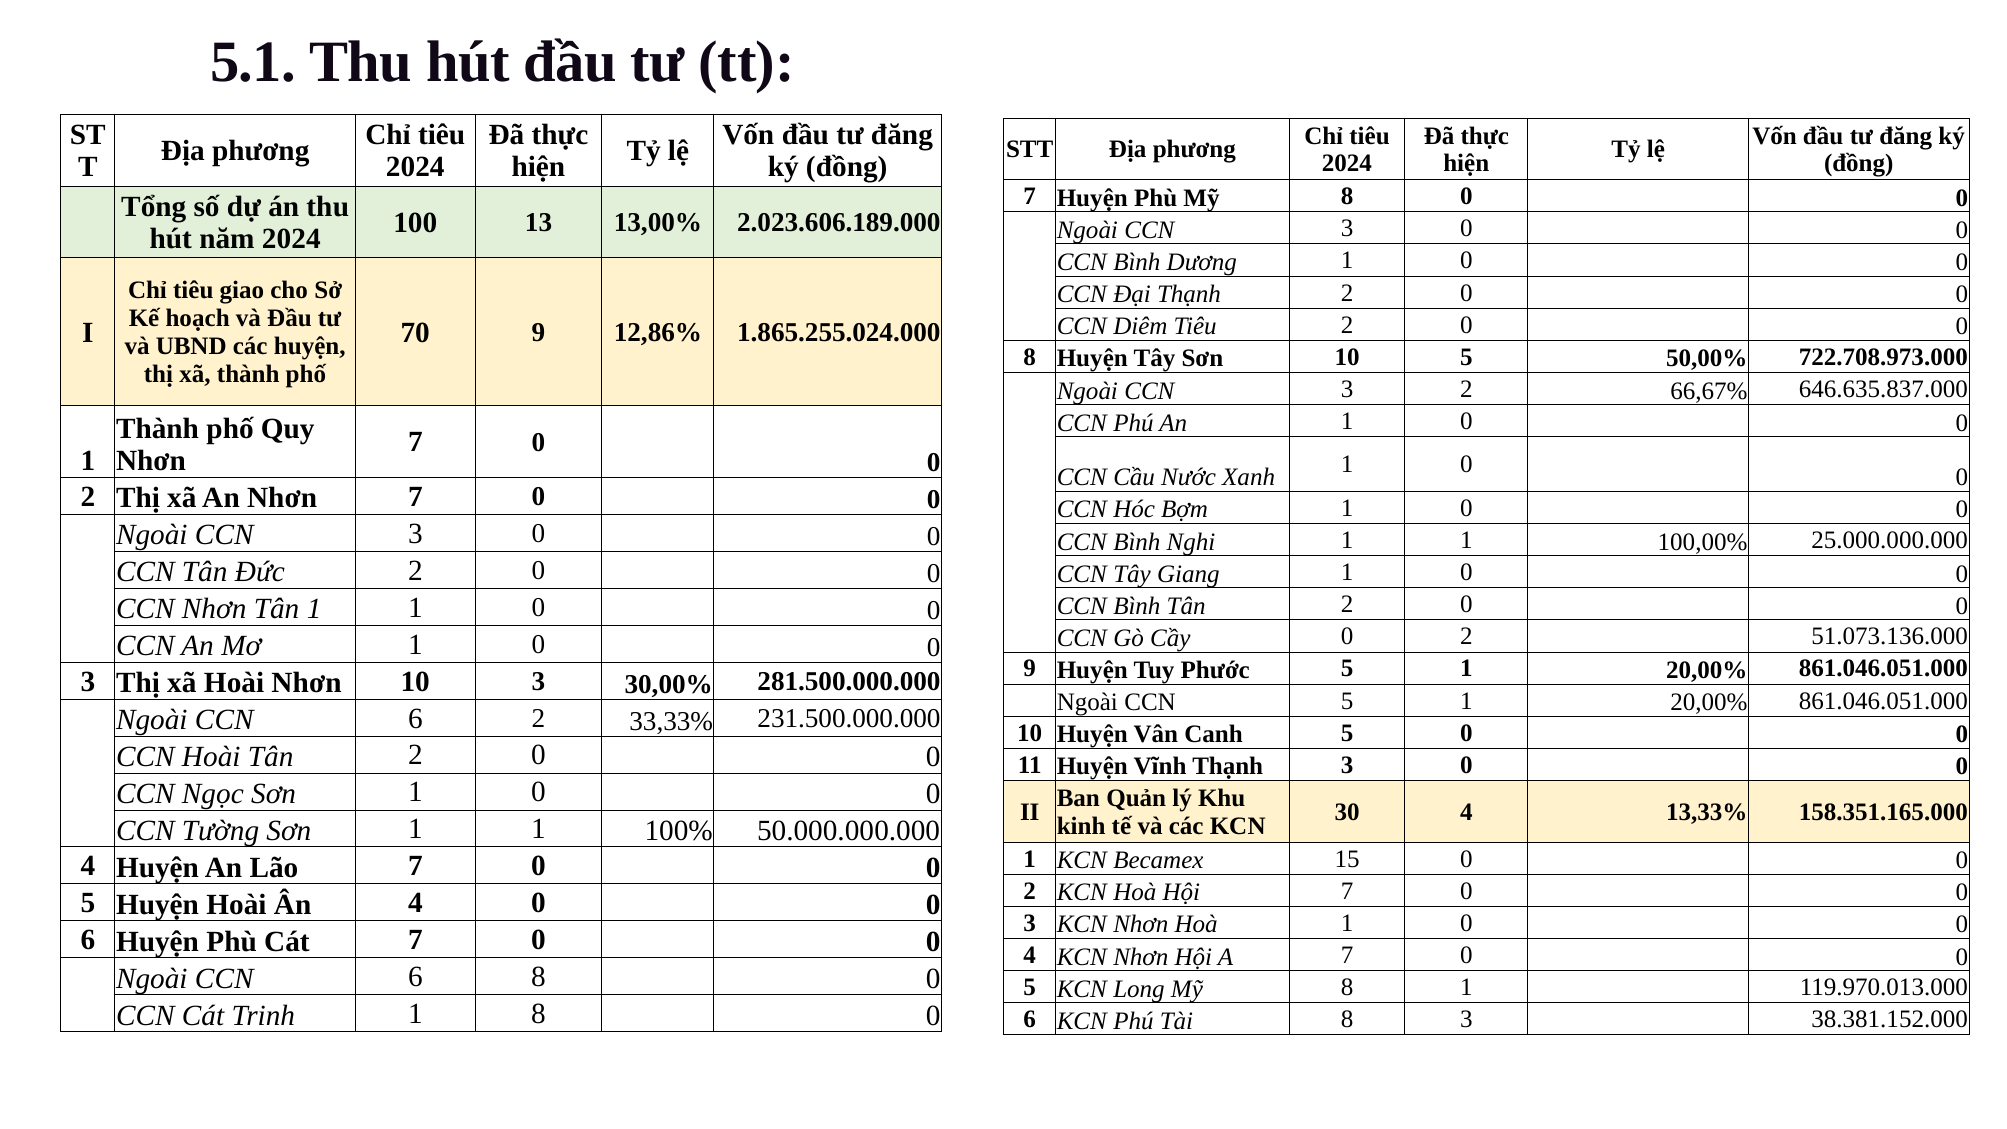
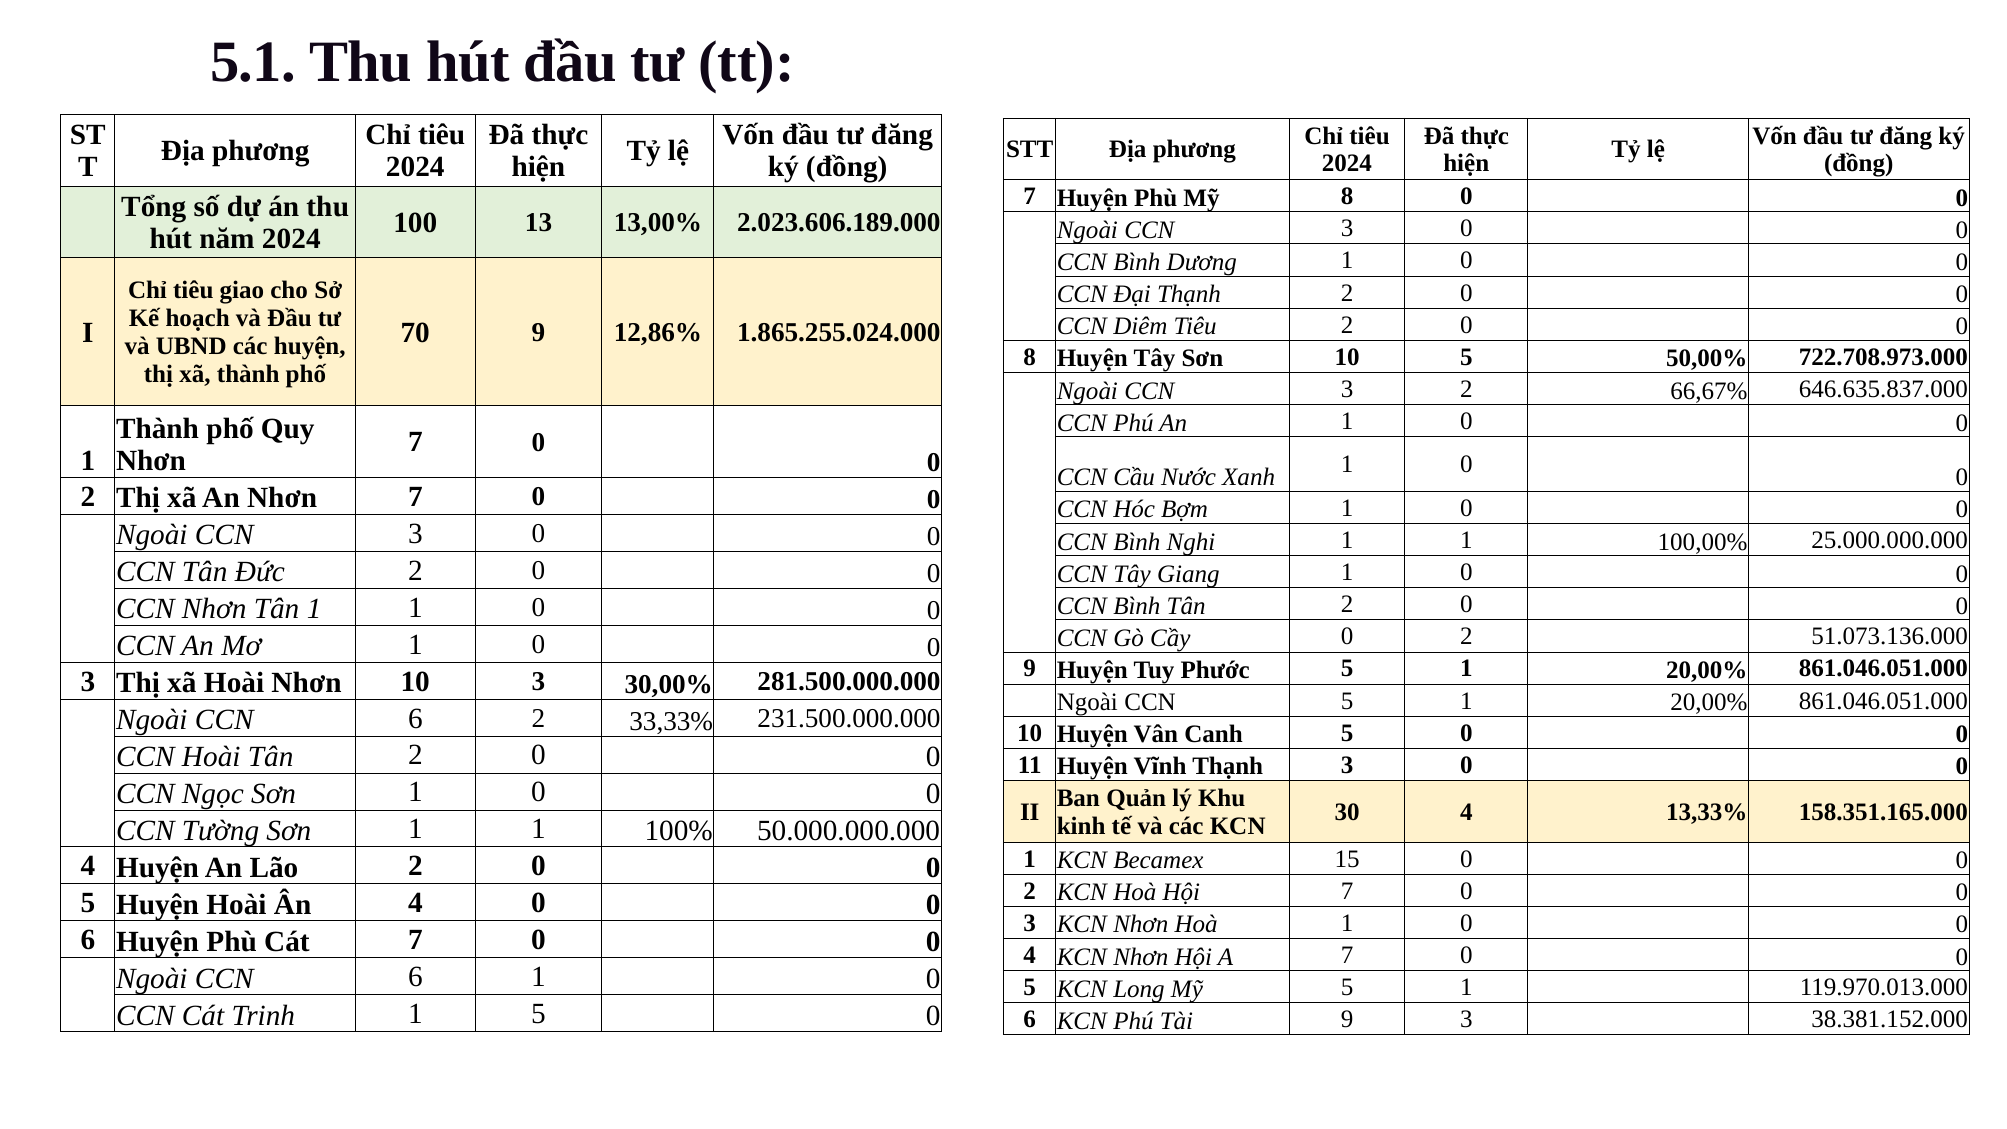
Lão 7: 7 -> 2
6 8: 8 -> 1
Long Mỹ 8: 8 -> 5
1 8: 8 -> 5
Tài 8: 8 -> 9
